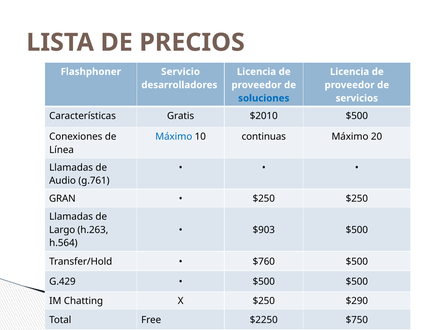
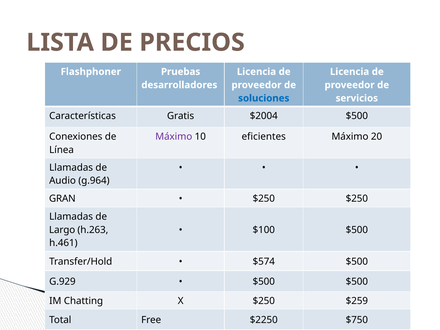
Servicio: Servicio -> Pruebas
$2010: $2010 -> $2004
Máximo at (174, 137) colour: blue -> purple
continuas: continuas -> eficientes
g.761: g.761 -> g.964
$903: $903 -> $100
h.564: h.564 -> h.461
$760: $760 -> $574
G.429: G.429 -> G.929
$290: $290 -> $259
